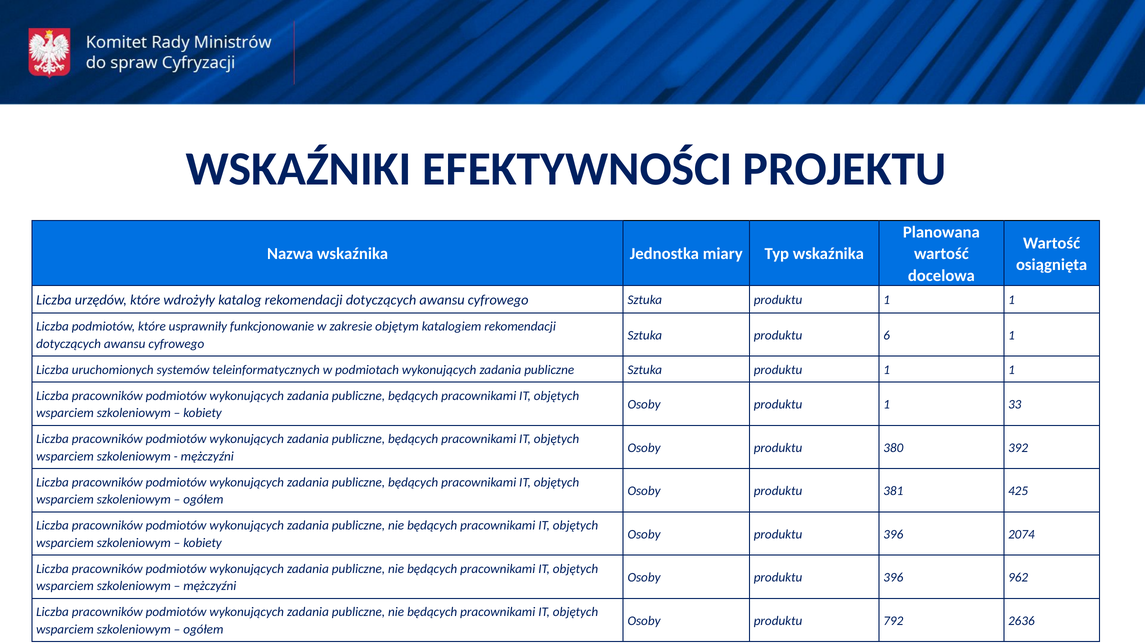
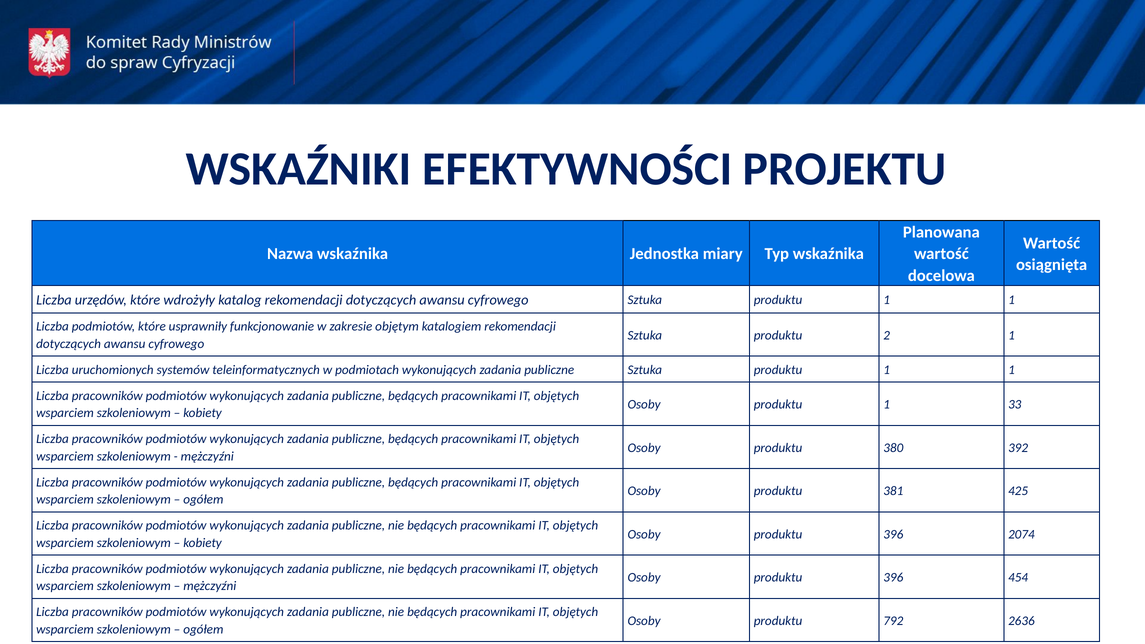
6: 6 -> 2
962: 962 -> 454
